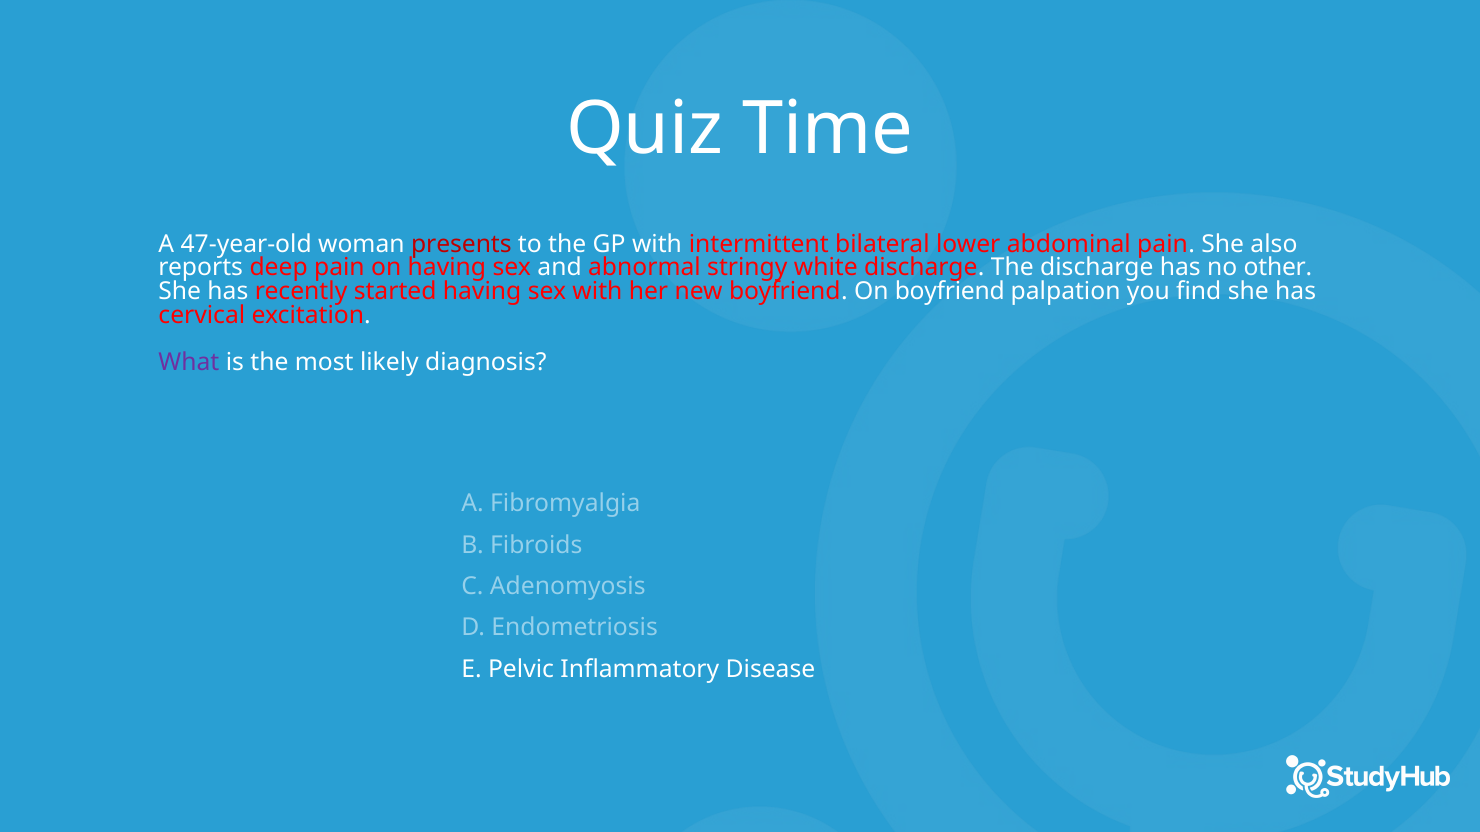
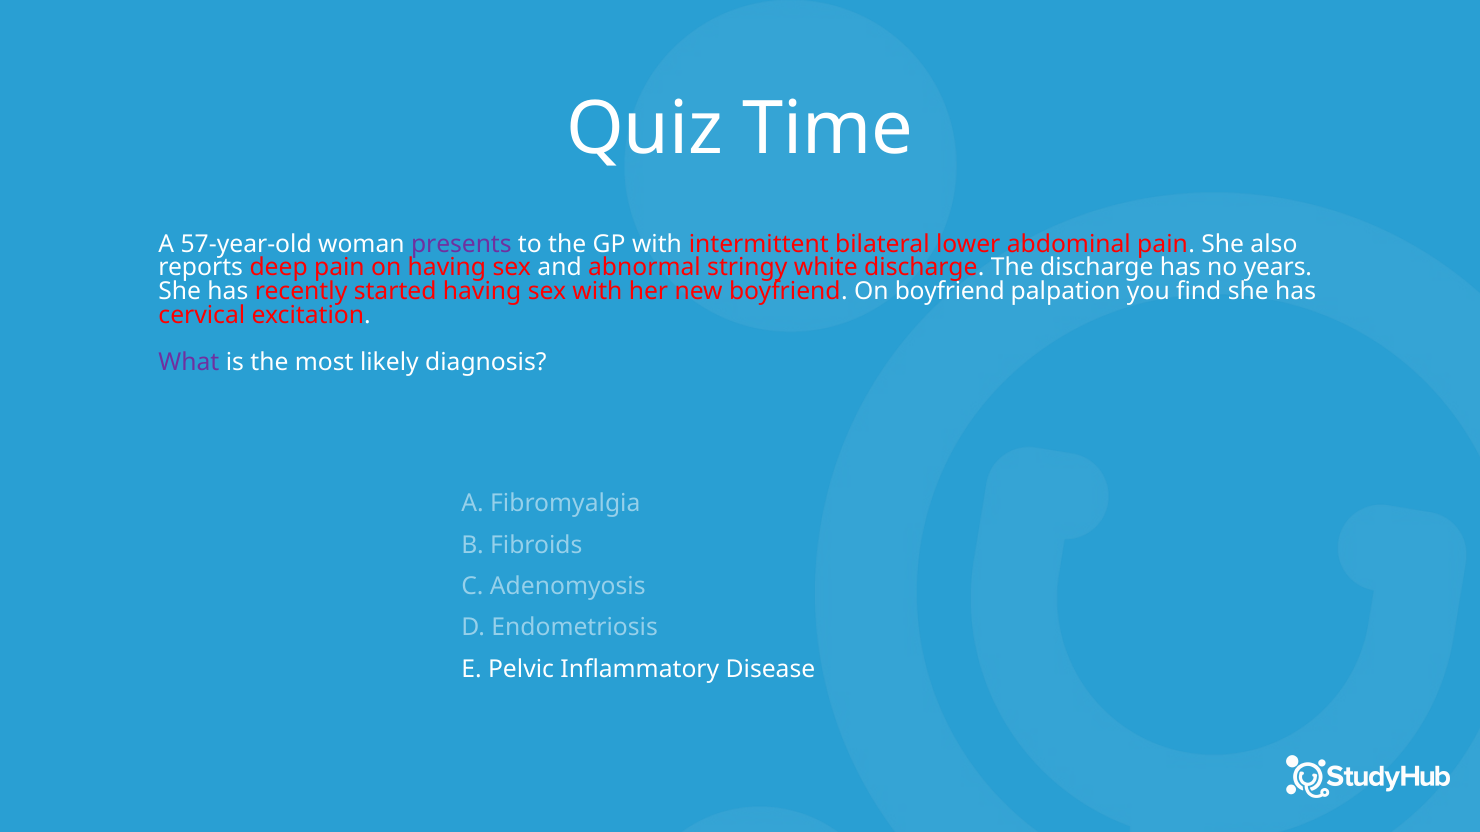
47-year-old: 47-year-old -> 57-year-old
presents colour: red -> purple
other: other -> years
